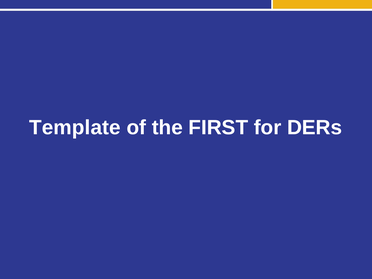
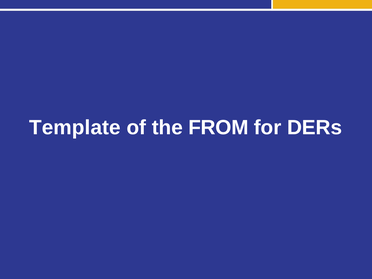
FIRST: FIRST -> FROM
